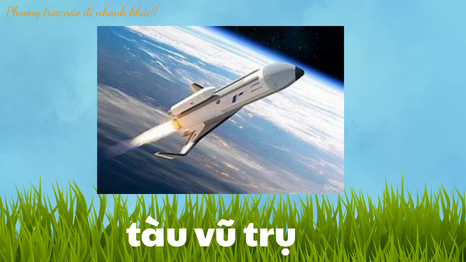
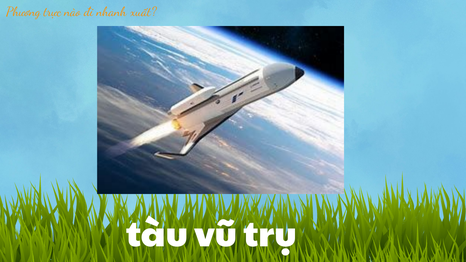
khác: khác -> xuất
